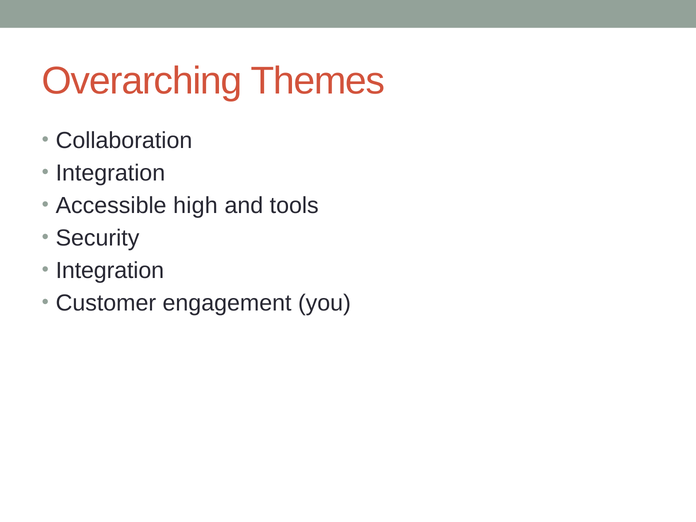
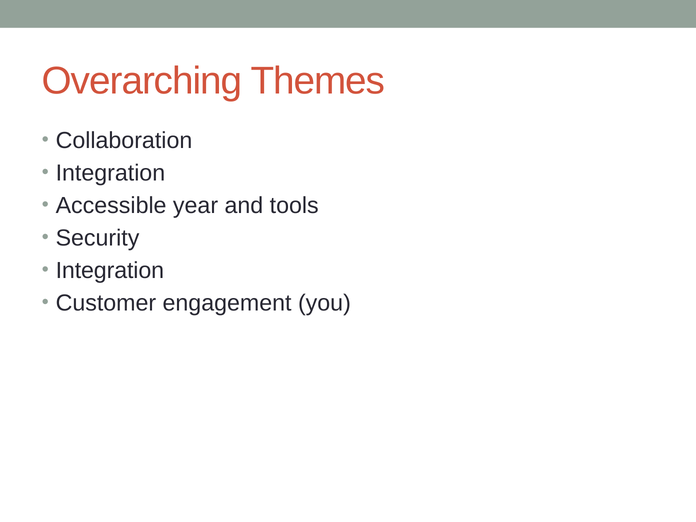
high: high -> year
